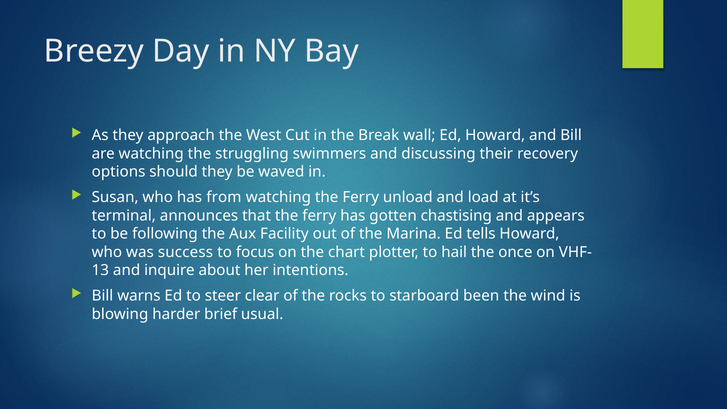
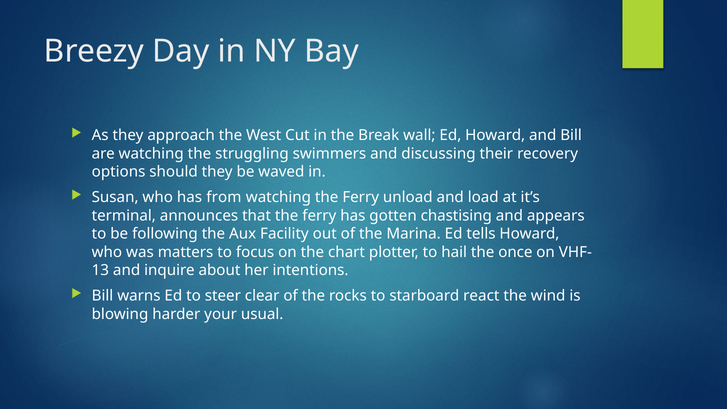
success: success -> matters
been: been -> react
brief: brief -> your
